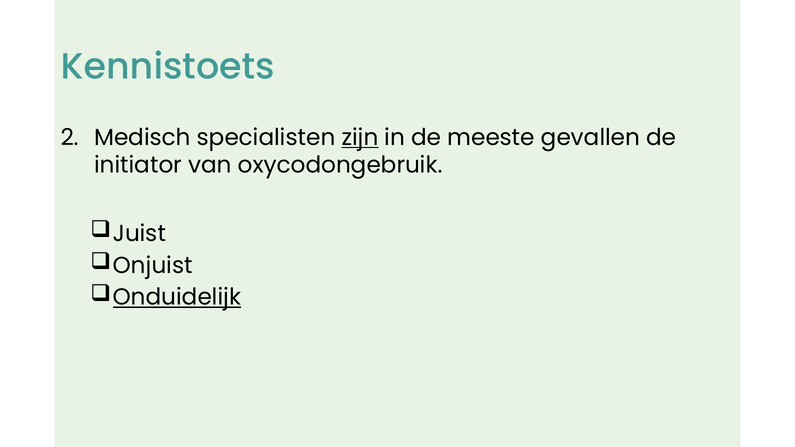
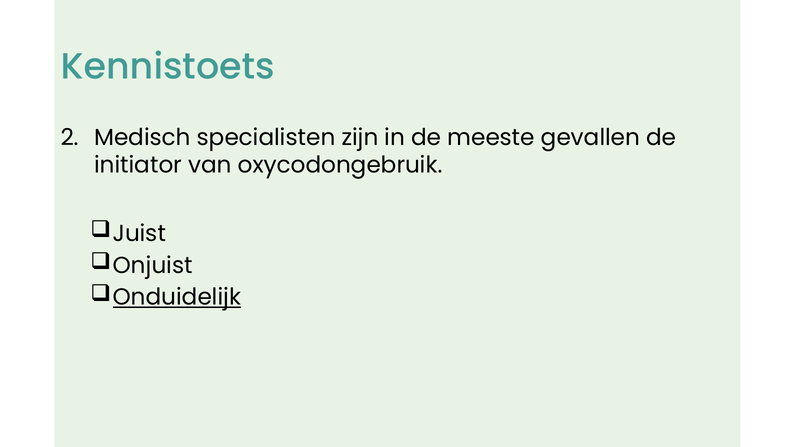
zijn underline: present -> none
